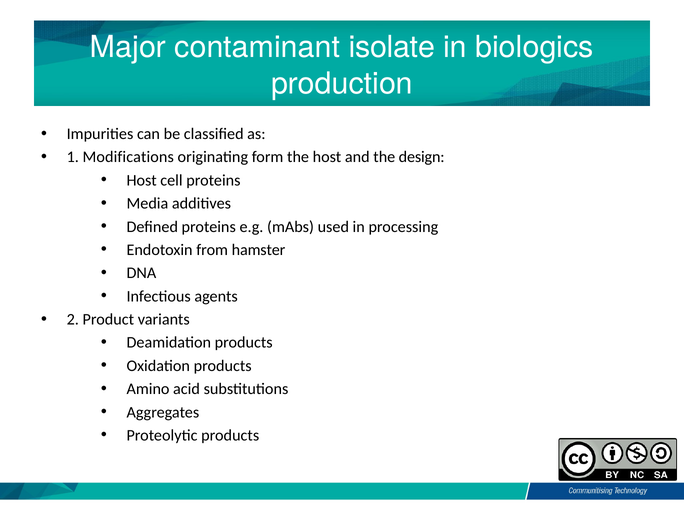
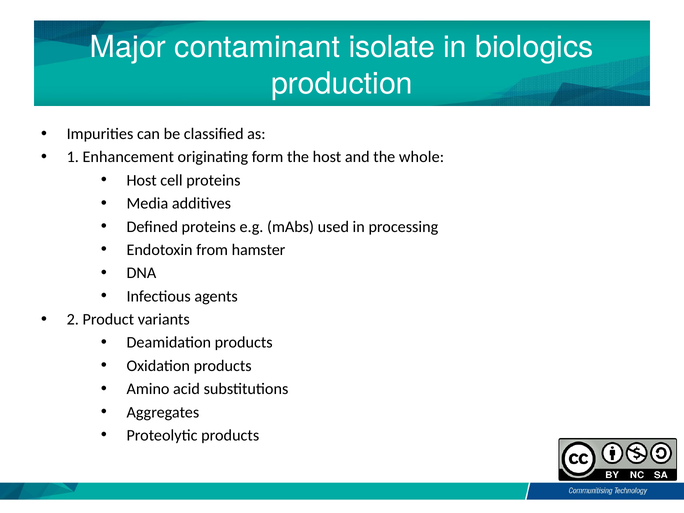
Modifications: Modifications -> Enhancement
design: design -> whole
